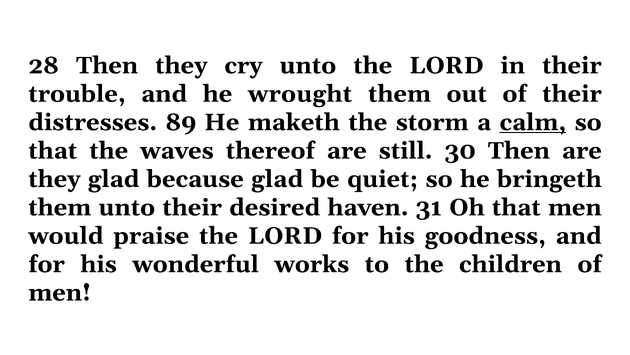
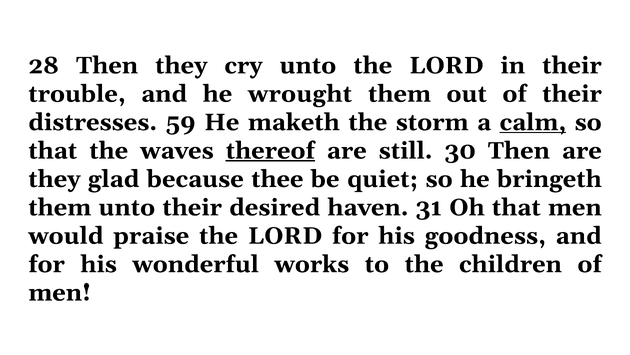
89: 89 -> 59
thereof underline: none -> present
because glad: glad -> thee
